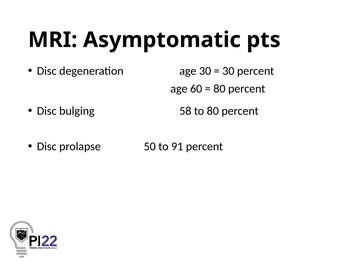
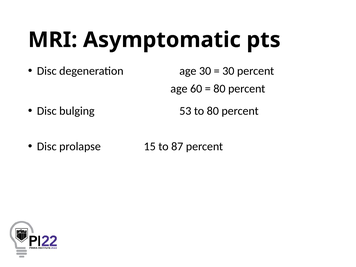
58: 58 -> 53
50: 50 -> 15
91: 91 -> 87
